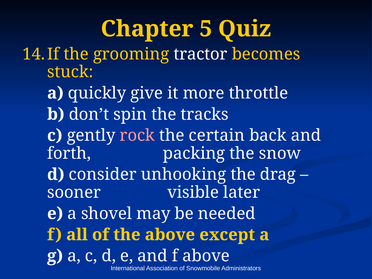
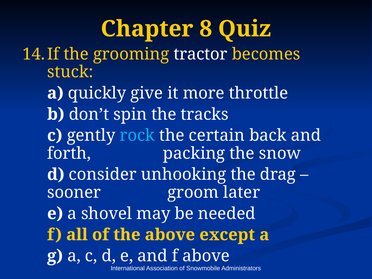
5: 5 -> 8
rock colour: pink -> light blue
visible: visible -> groom
